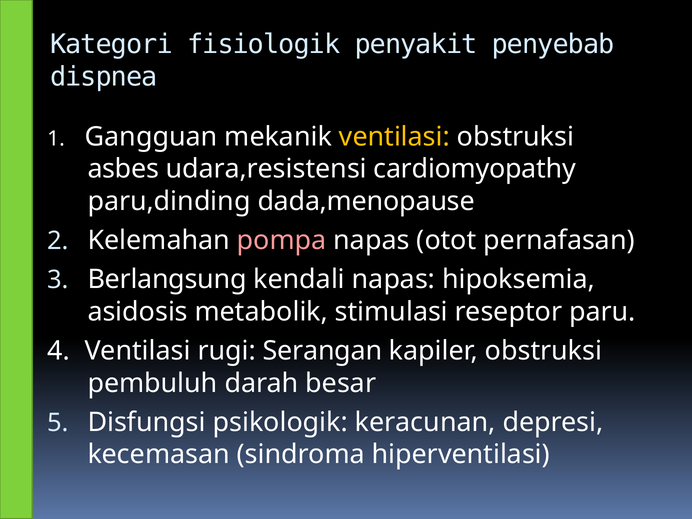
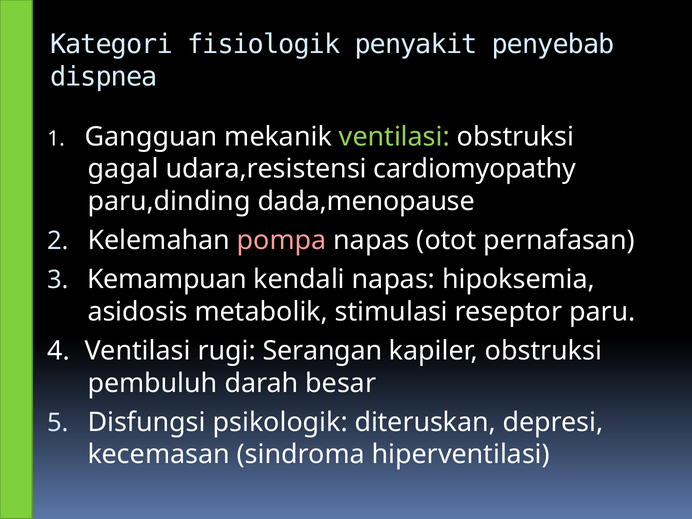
ventilasi at (394, 137) colour: yellow -> light green
asbes: asbes -> gagal
Berlangsung: Berlangsung -> Kemampuan
keracunan: keracunan -> diteruskan
